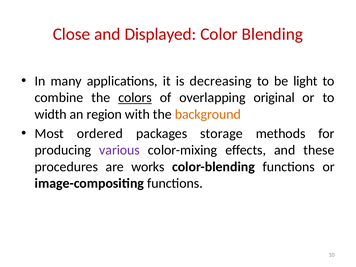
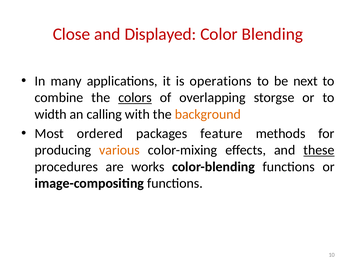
decreasing: decreasing -> operations
light: light -> next
original: original -> storgse
region: region -> calling
storage: storage -> feature
various colour: purple -> orange
these underline: none -> present
